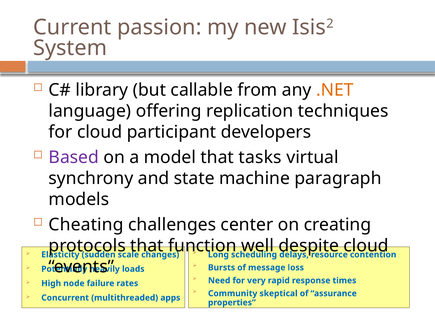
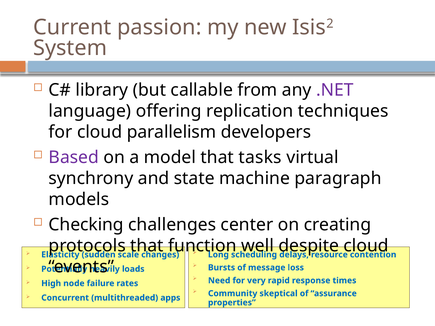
.NET colour: orange -> purple
participant: participant -> parallelism
Cheating: Cheating -> Checking
